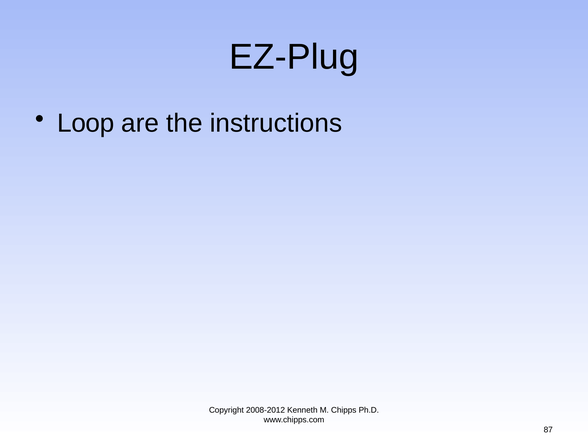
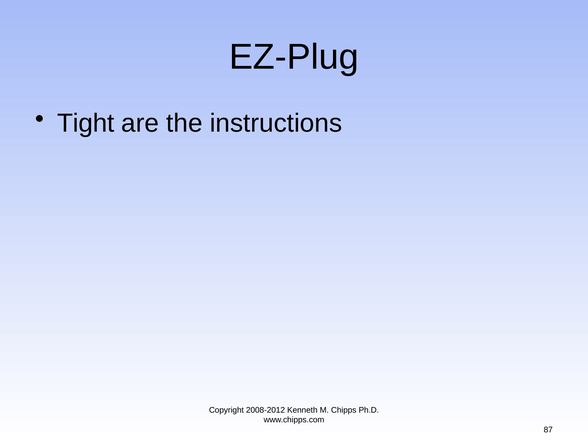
Loop: Loop -> Tight
